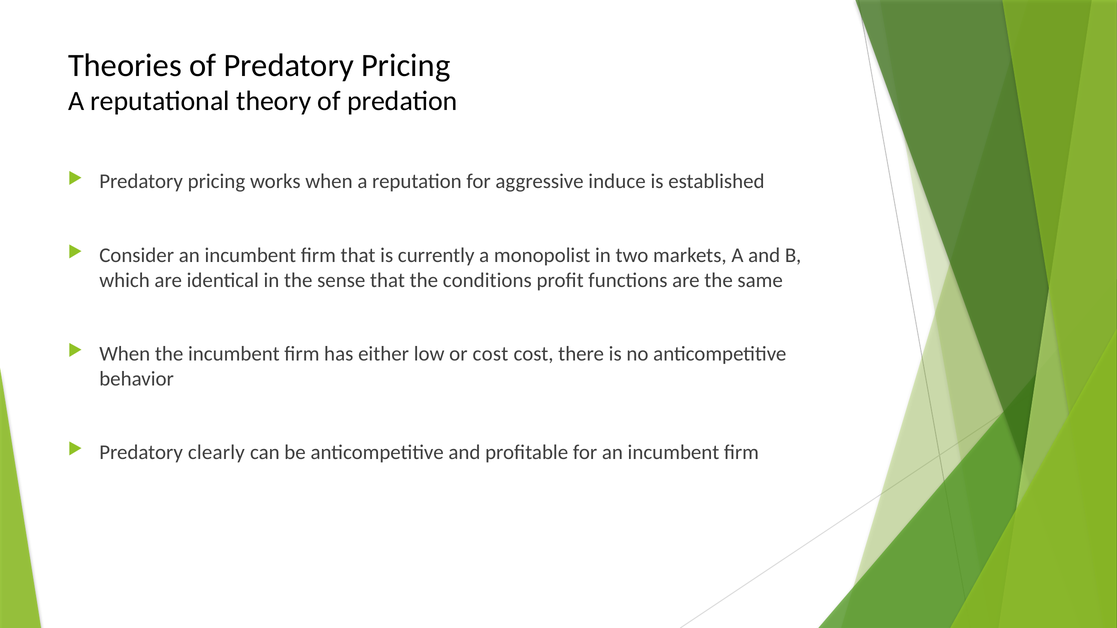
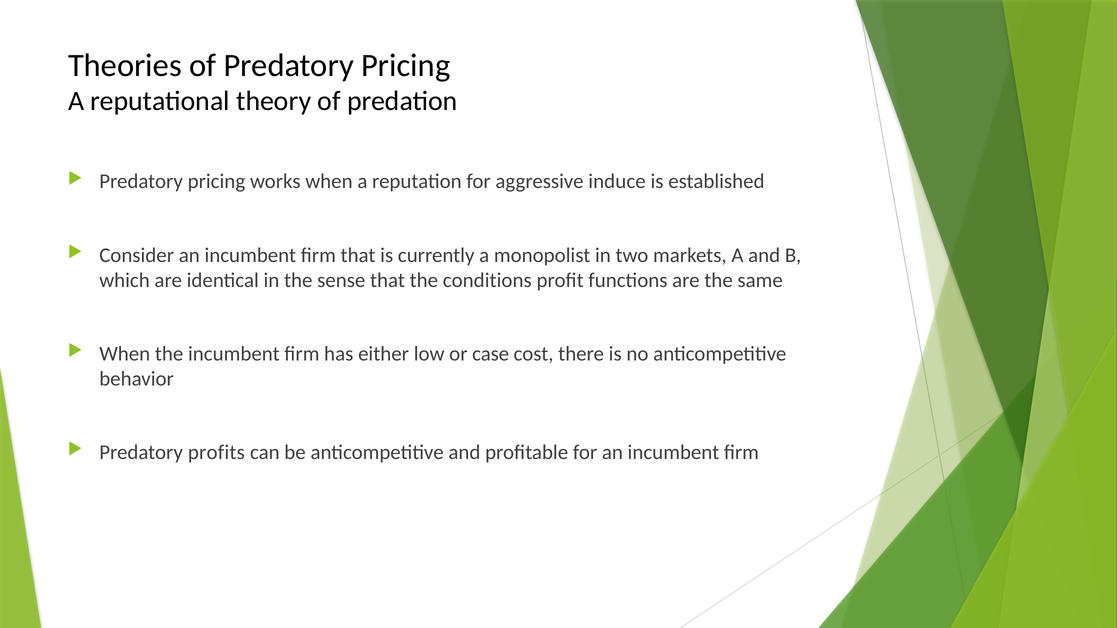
or cost: cost -> case
clearly: clearly -> profits
